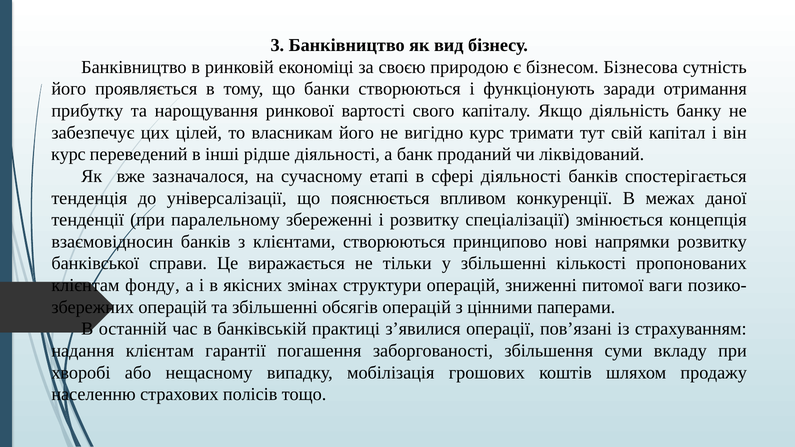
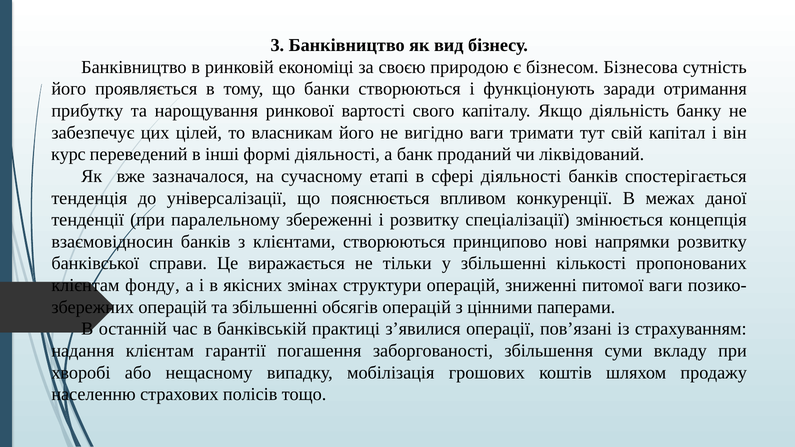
вигідно курс: курс -> ваги
рідше: рідше -> формі
